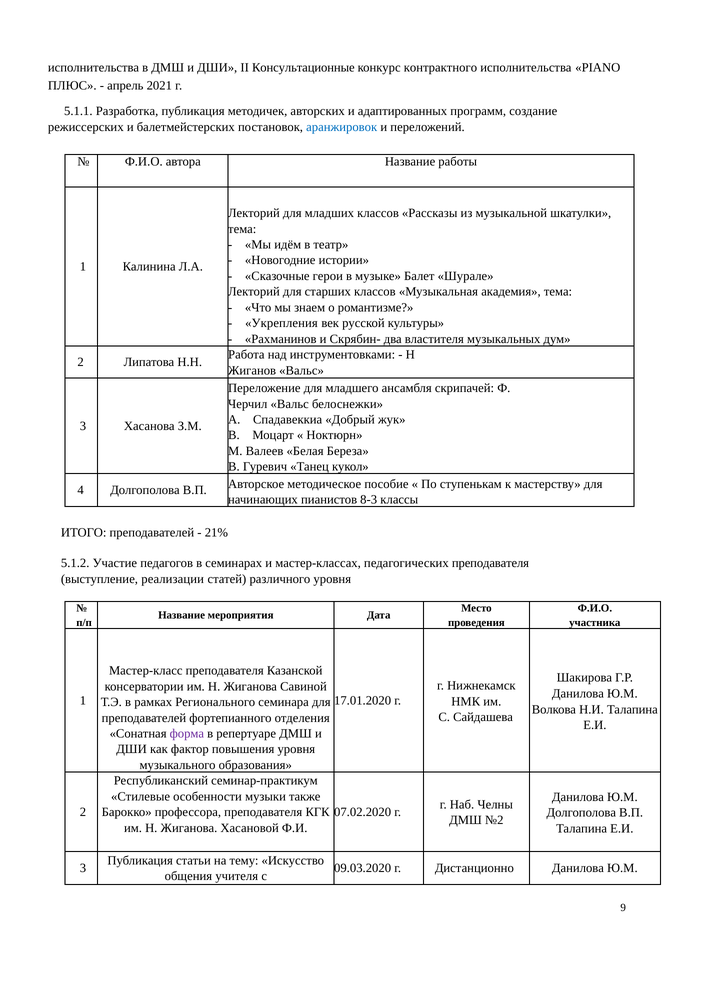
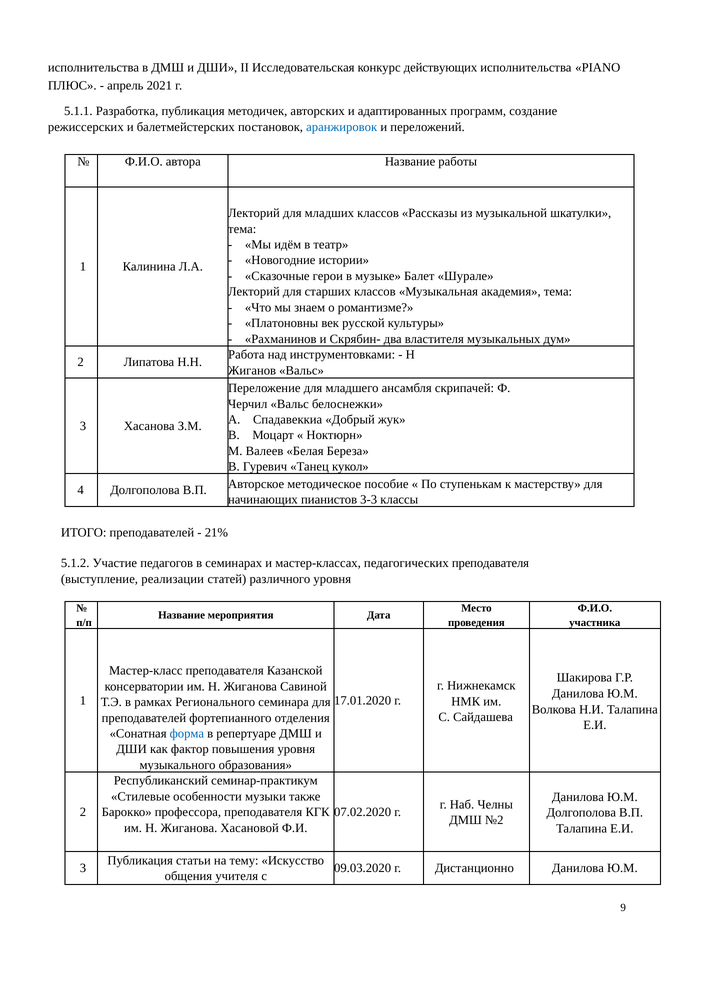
Консультационные: Консультационные -> Исследовательская
контрактного: контрактного -> действующих
Укрепления: Укрепления -> Платоновны
8-3: 8-3 -> 3-3
форма colour: purple -> blue
